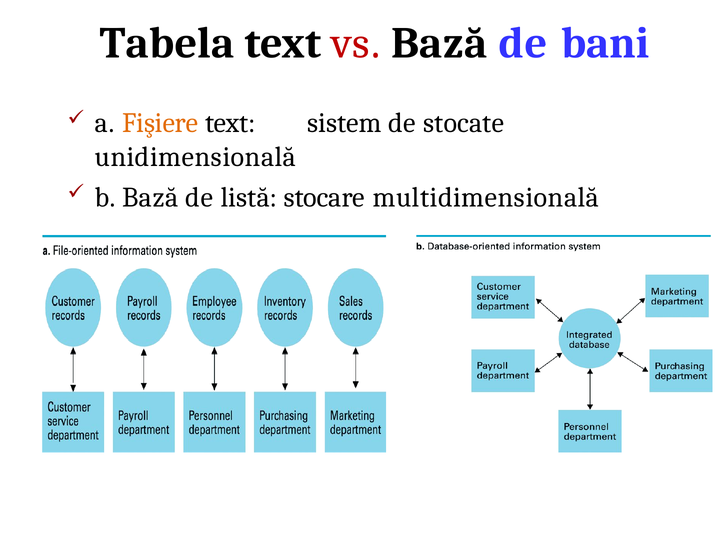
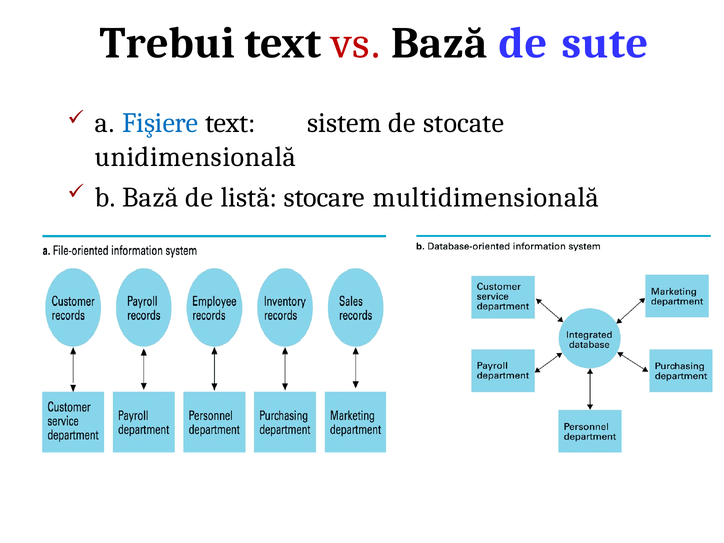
Tabela: Tabela -> Trebui
bani: bani -> sute
Fişiere colour: orange -> blue
